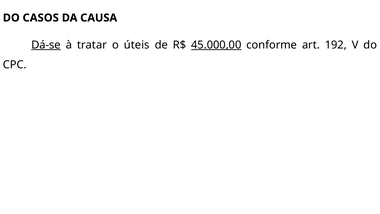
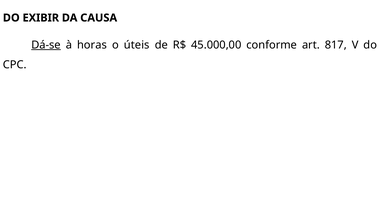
CASOS: CASOS -> EXIBIR
tratar: tratar -> horas
45.000,00 underline: present -> none
192: 192 -> 817
